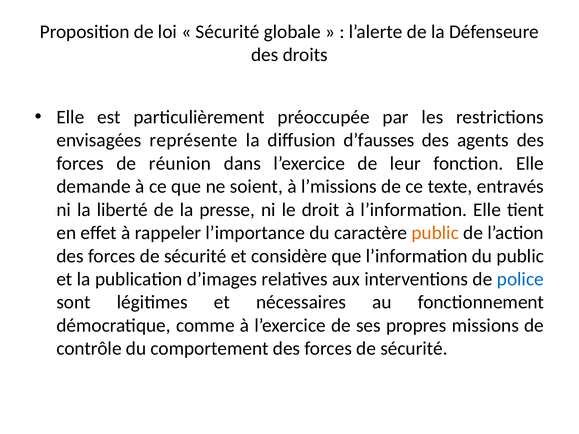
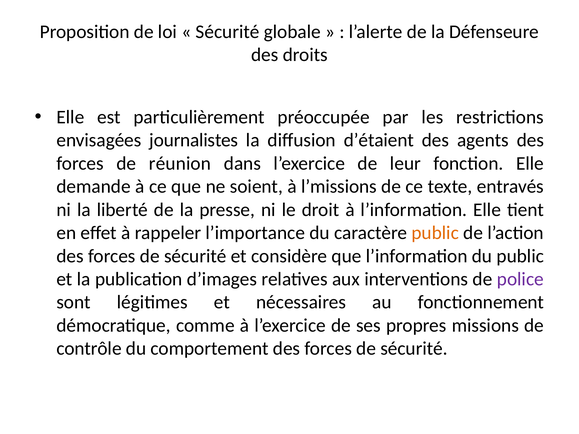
représente: représente -> journalistes
d’fausses: d’fausses -> d’étaient
police colour: blue -> purple
